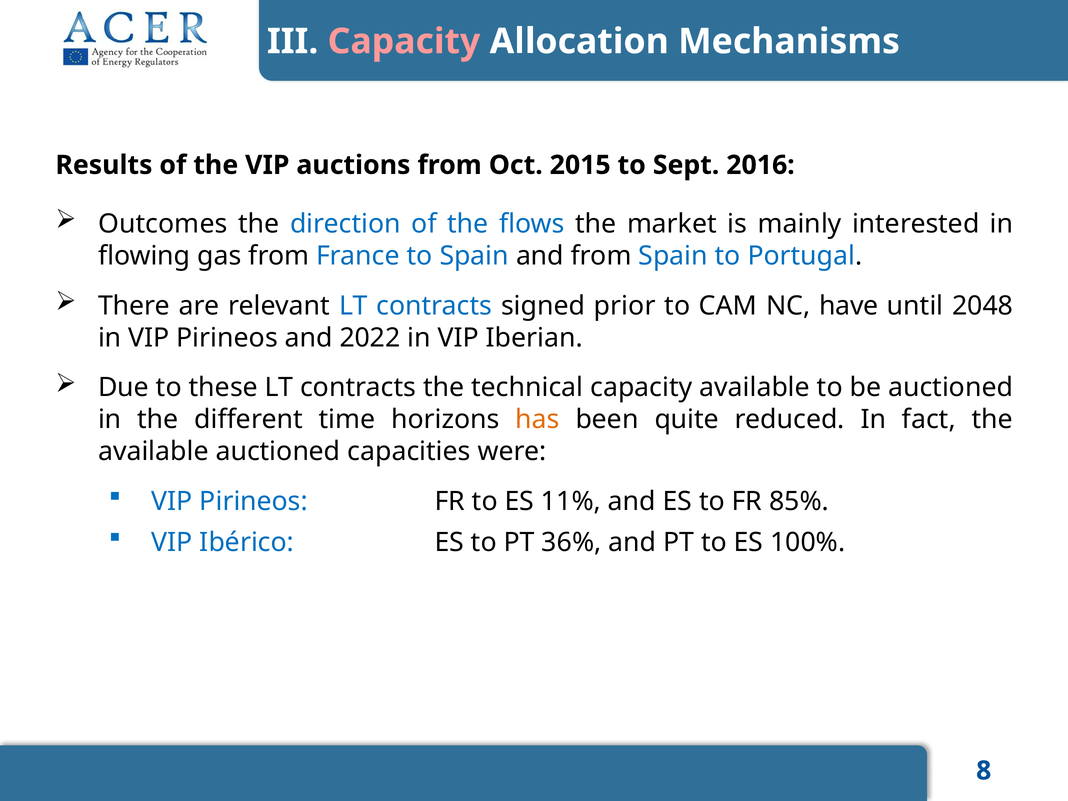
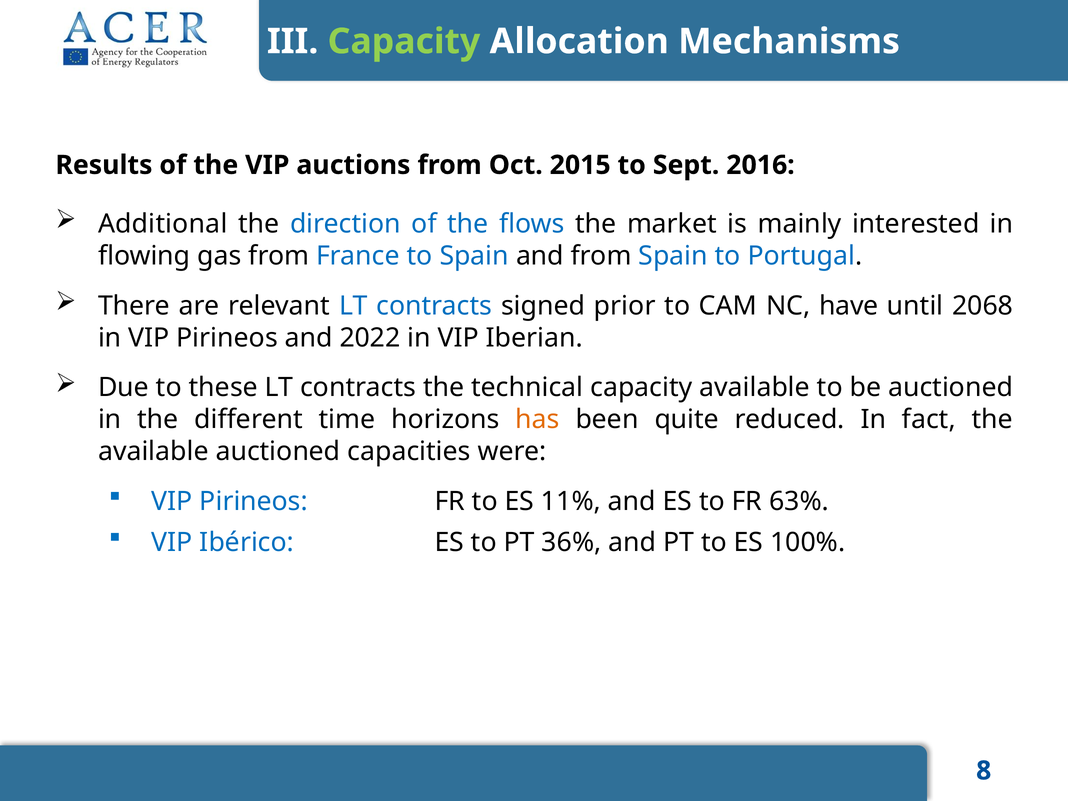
Capacity at (404, 41) colour: pink -> light green
Outcomes: Outcomes -> Additional
2048: 2048 -> 2068
85%: 85% -> 63%
